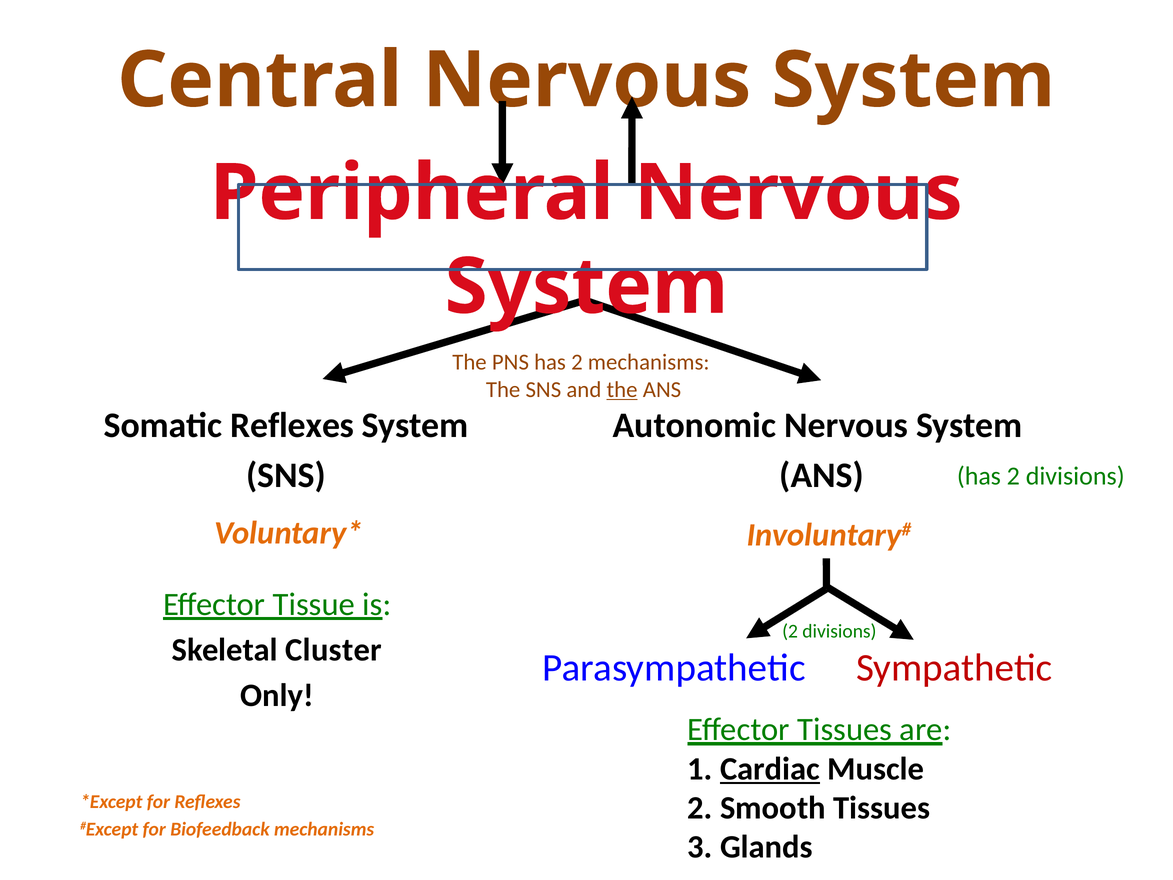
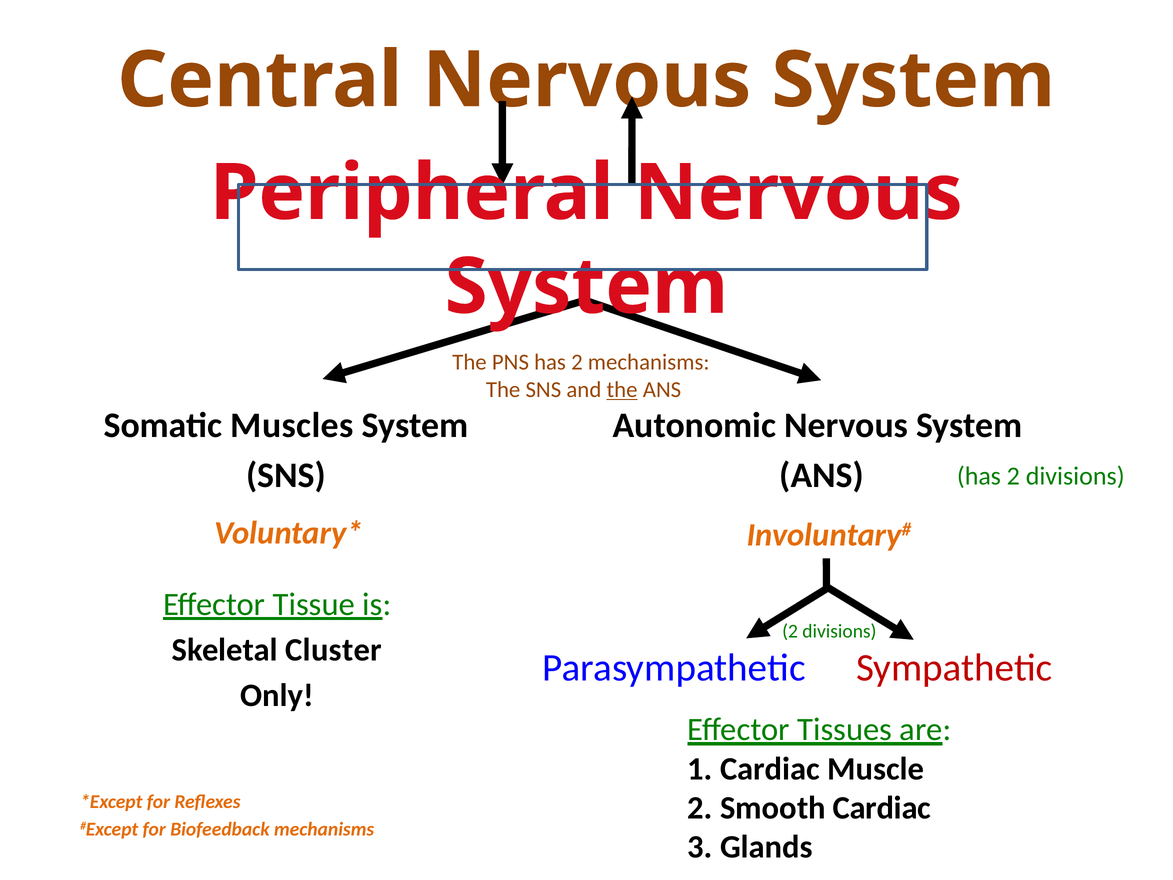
Somatic Reflexes: Reflexes -> Muscles
Cardiac at (770, 769) underline: present -> none
Smooth Tissues: Tissues -> Cardiac
